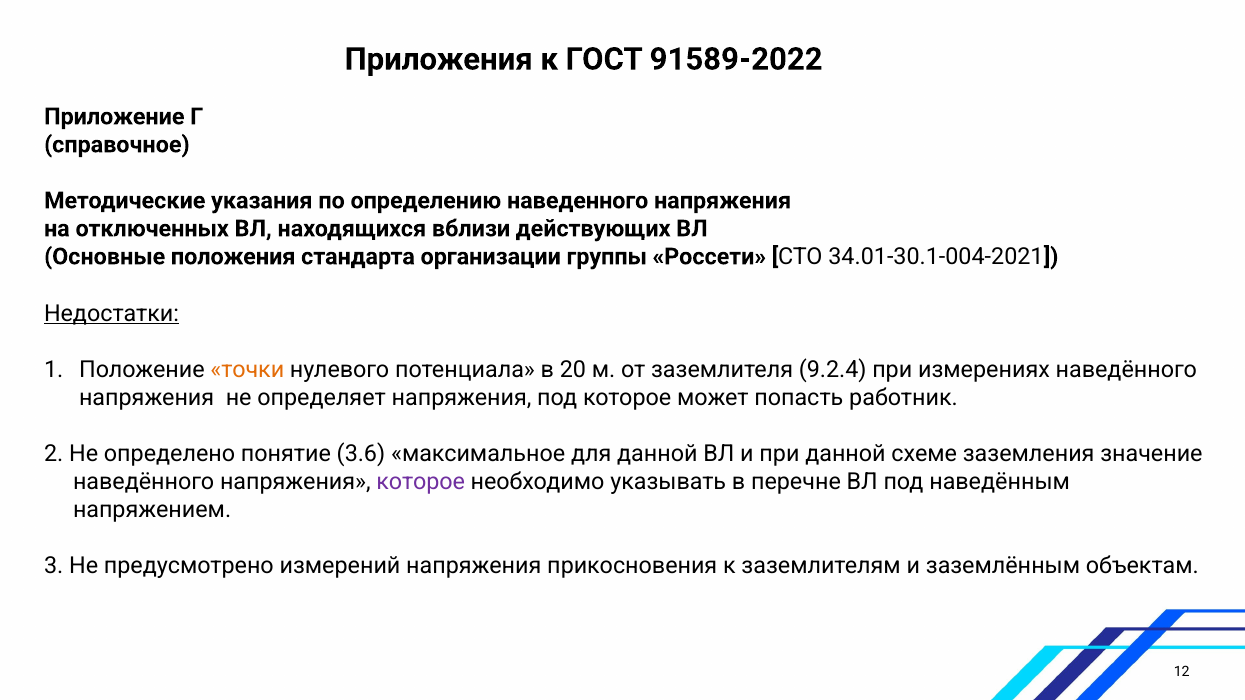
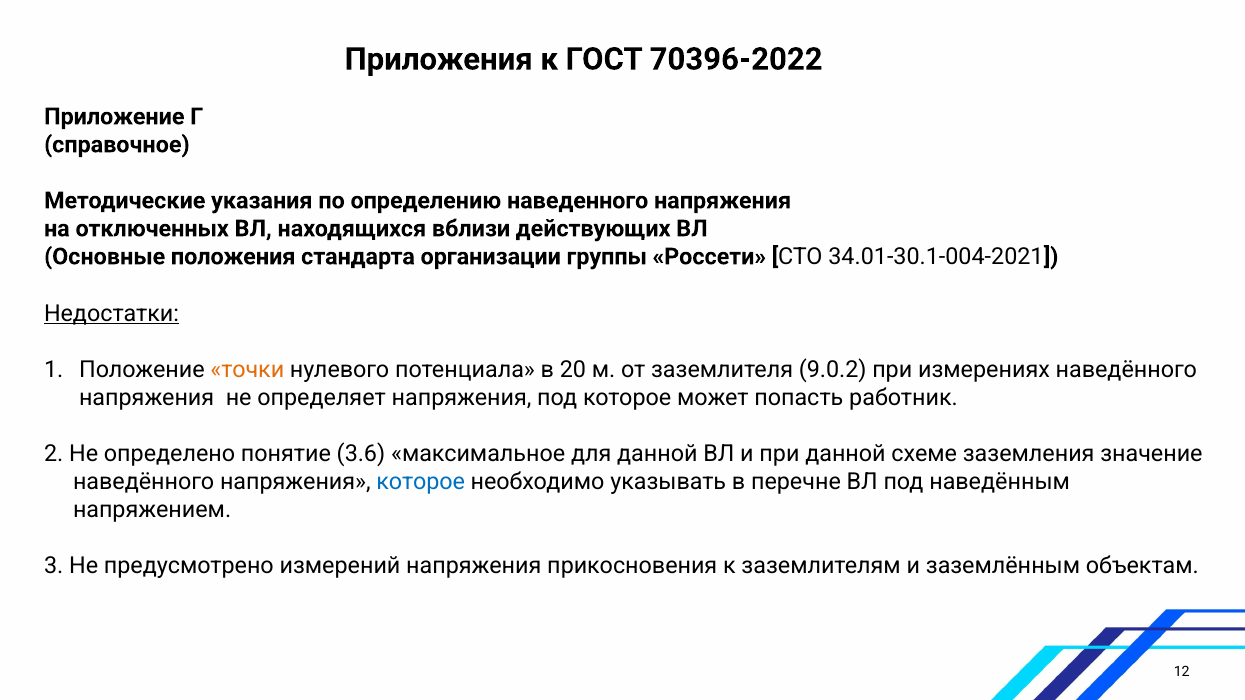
91589-2022: 91589-2022 -> 70396-2022
9.2.4: 9.2.4 -> 9.0.2
которое at (421, 482) colour: purple -> blue
